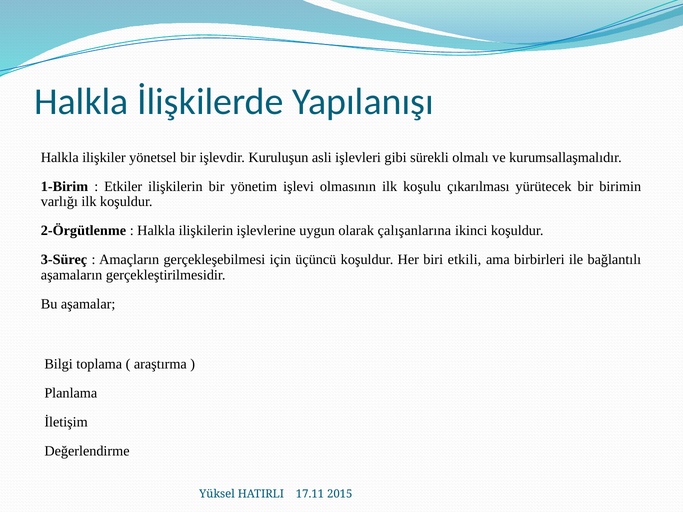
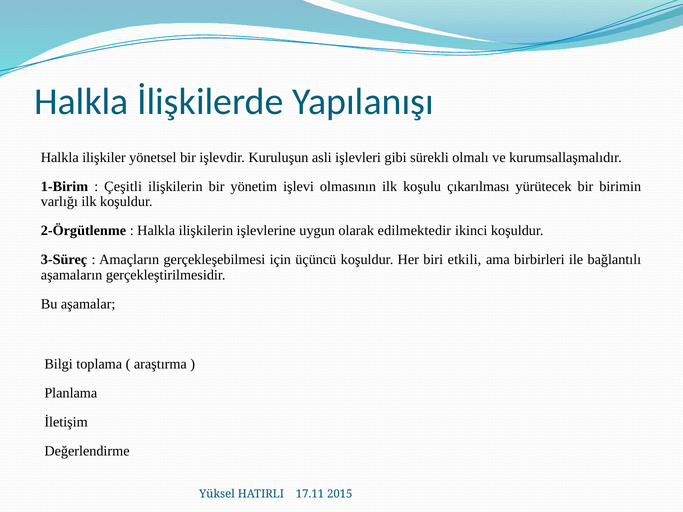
Etkiler: Etkiler -> Çeşitli
çalışanlarına: çalışanlarına -> edilmektedir
